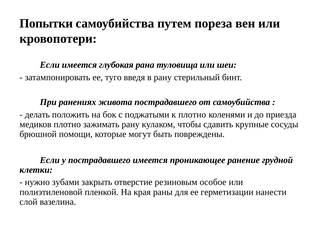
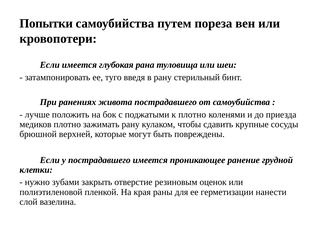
делать: делать -> лучше
помощи: помощи -> верхней
особое: особое -> оценок
